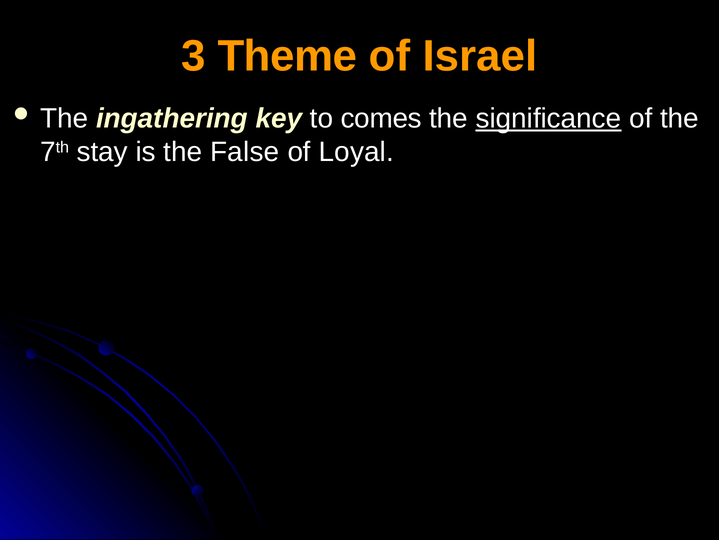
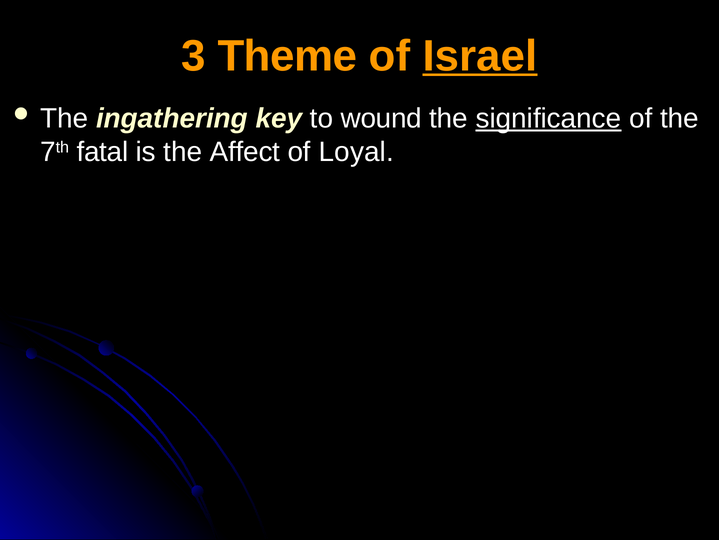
Israel underline: none -> present
comes: comes -> wound
stay: stay -> fatal
False: False -> Affect
